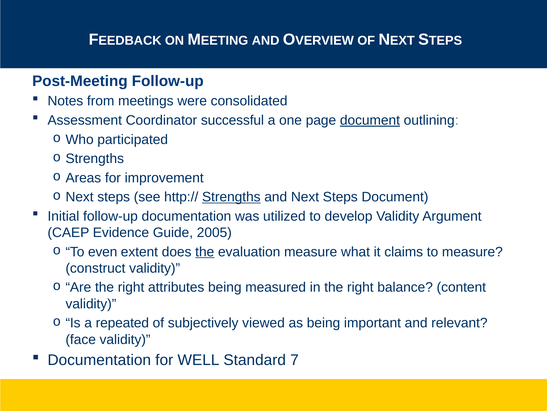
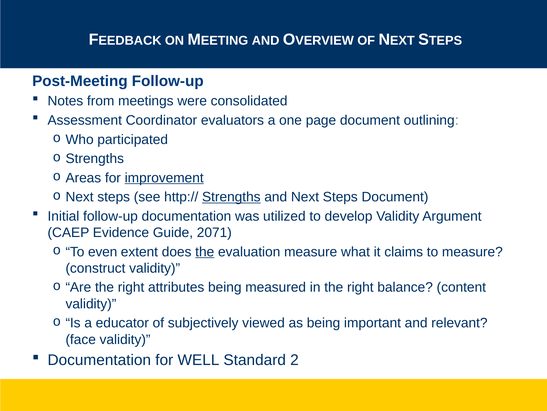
successful: successful -> evaluators
document at (370, 120) underline: present -> none
improvement underline: none -> present
2005: 2005 -> 2071
repeated: repeated -> educator
7: 7 -> 2
